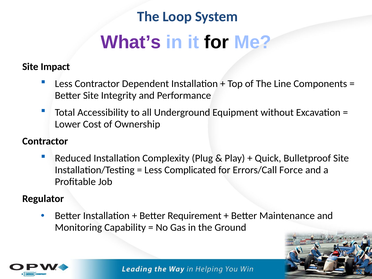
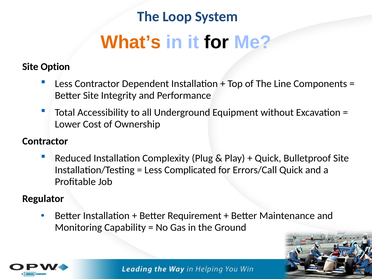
What’s colour: purple -> orange
Impact: Impact -> Option
Errors/Call Force: Force -> Quick
